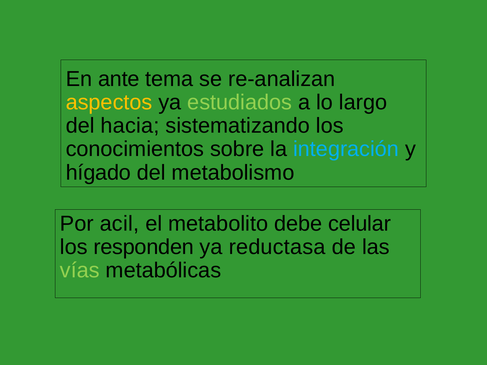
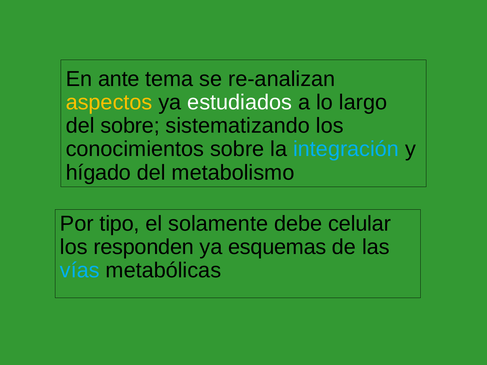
estudiados colour: light green -> white
del hacia: hacia -> sobre
acil: acil -> tipo
metabolito: metabolito -> solamente
reductasa: reductasa -> esquemas
vías colour: light green -> light blue
